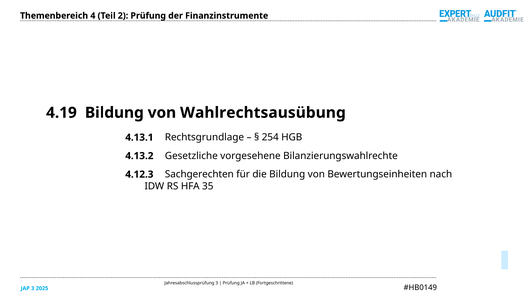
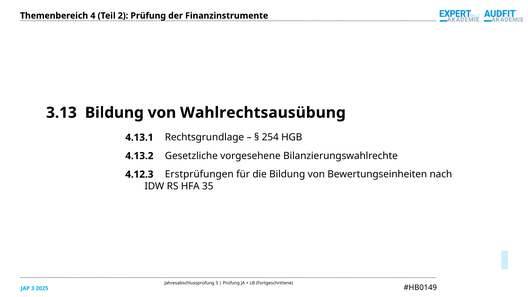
4.19: 4.19 -> 3.13
Sachgerechten: Sachgerechten -> Erstprüfungen
